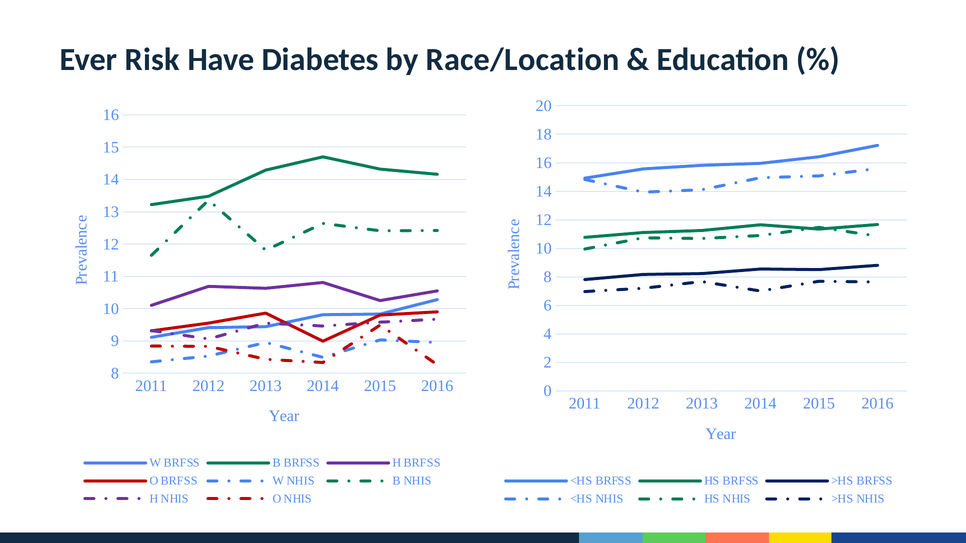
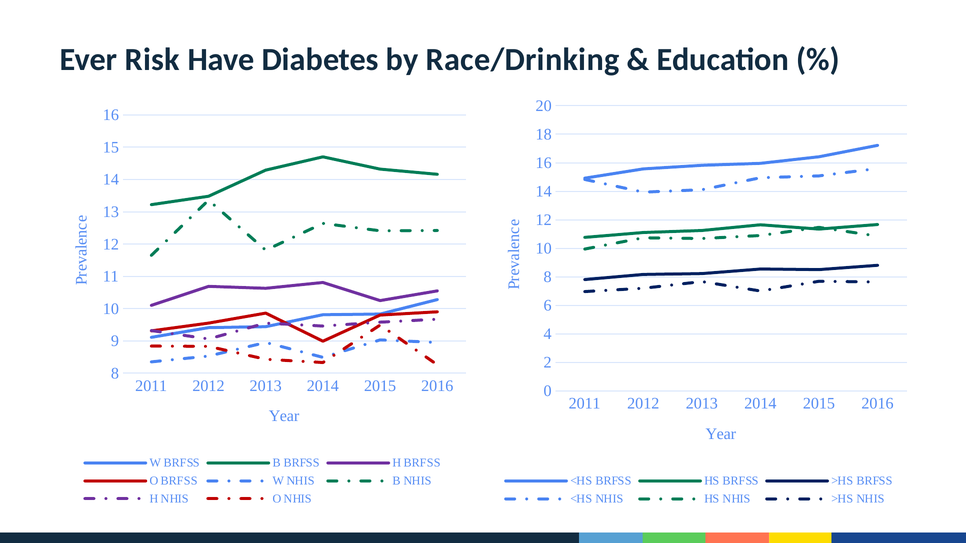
Race/Location: Race/Location -> Race/Drinking
